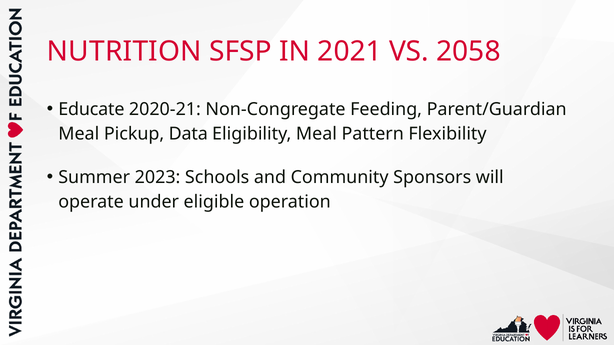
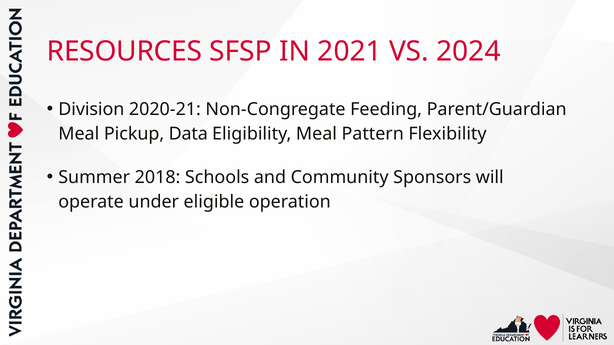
NUTRITION: NUTRITION -> RESOURCES
2058: 2058 -> 2024
Educate: Educate -> Division
2023: 2023 -> 2018
